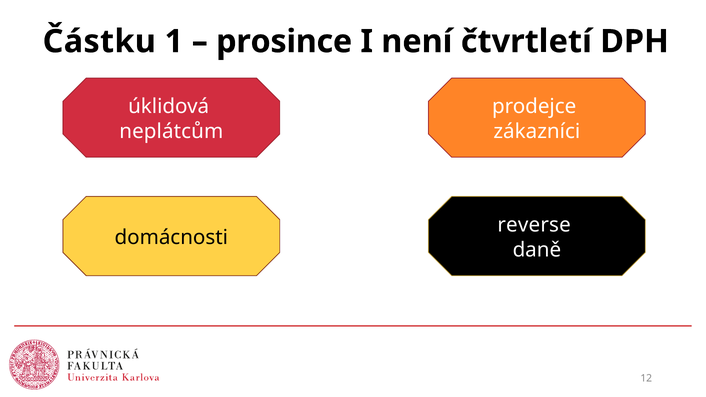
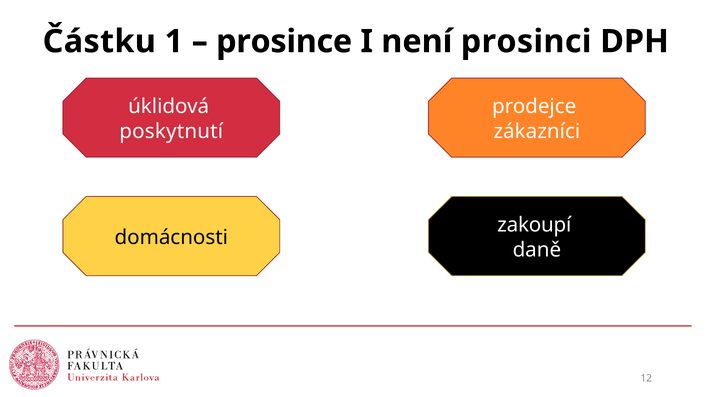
čtvrtletí: čtvrtletí -> prosinci
neplátcům: neplátcům -> poskytnutí
reverse: reverse -> zakoupí
